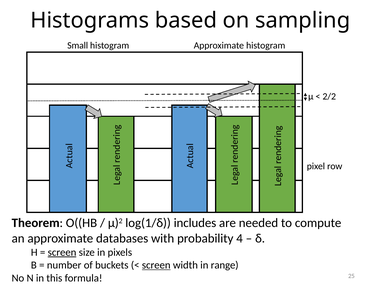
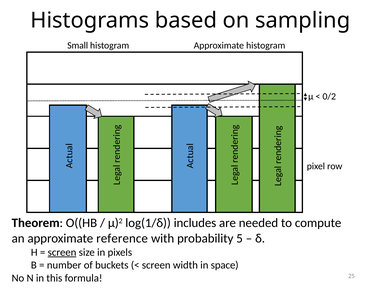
2/2: 2/2 -> 0/2
databases: databases -> reference
4: 4 -> 5
screen at (156, 265) underline: present -> none
range: range -> space
